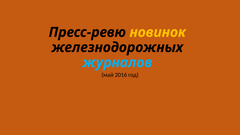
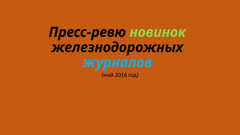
новинок colour: yellow -> light green
